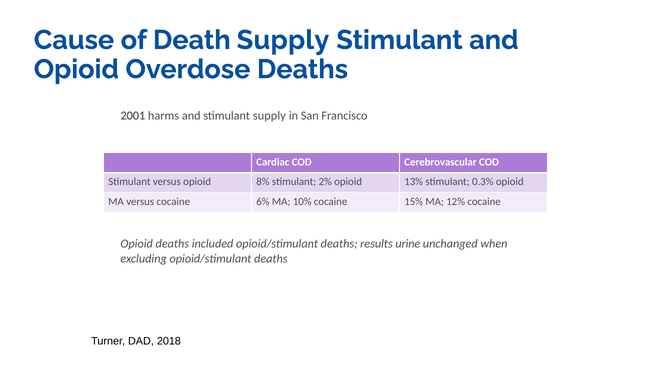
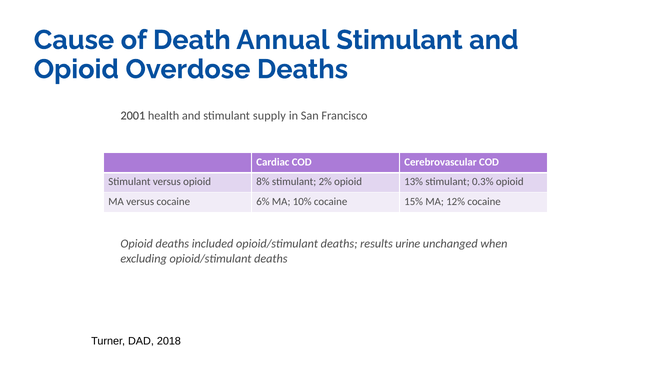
Death Supply: Supply -> Annual
harms: harms -> health
